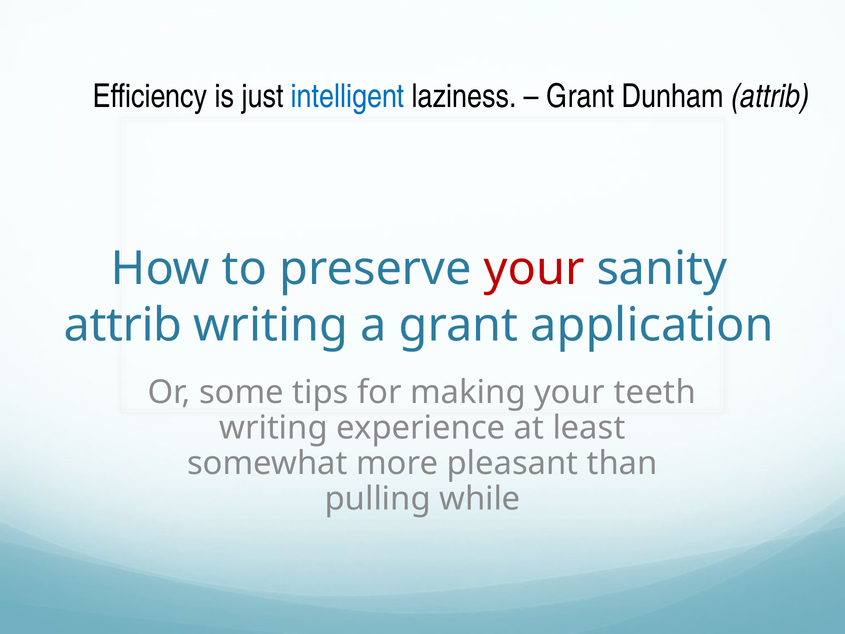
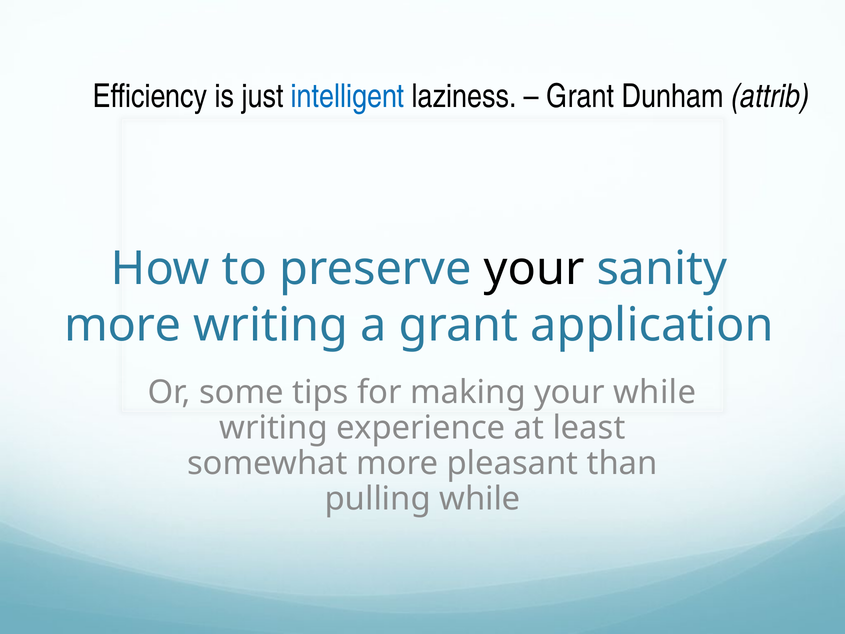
your at (534, 269) colour: red -> black
attrib at (123, 325): attrib -> more
your teeth: teeth -> while
